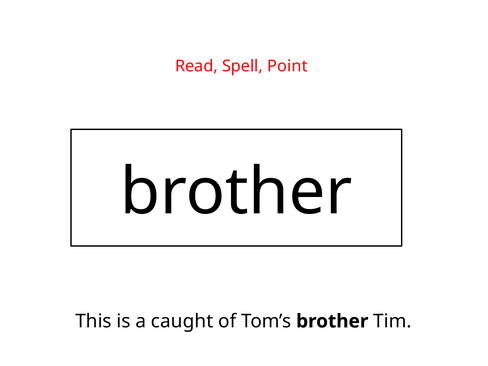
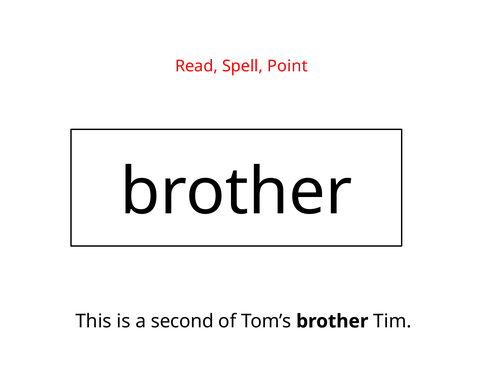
caught: caught -> second
